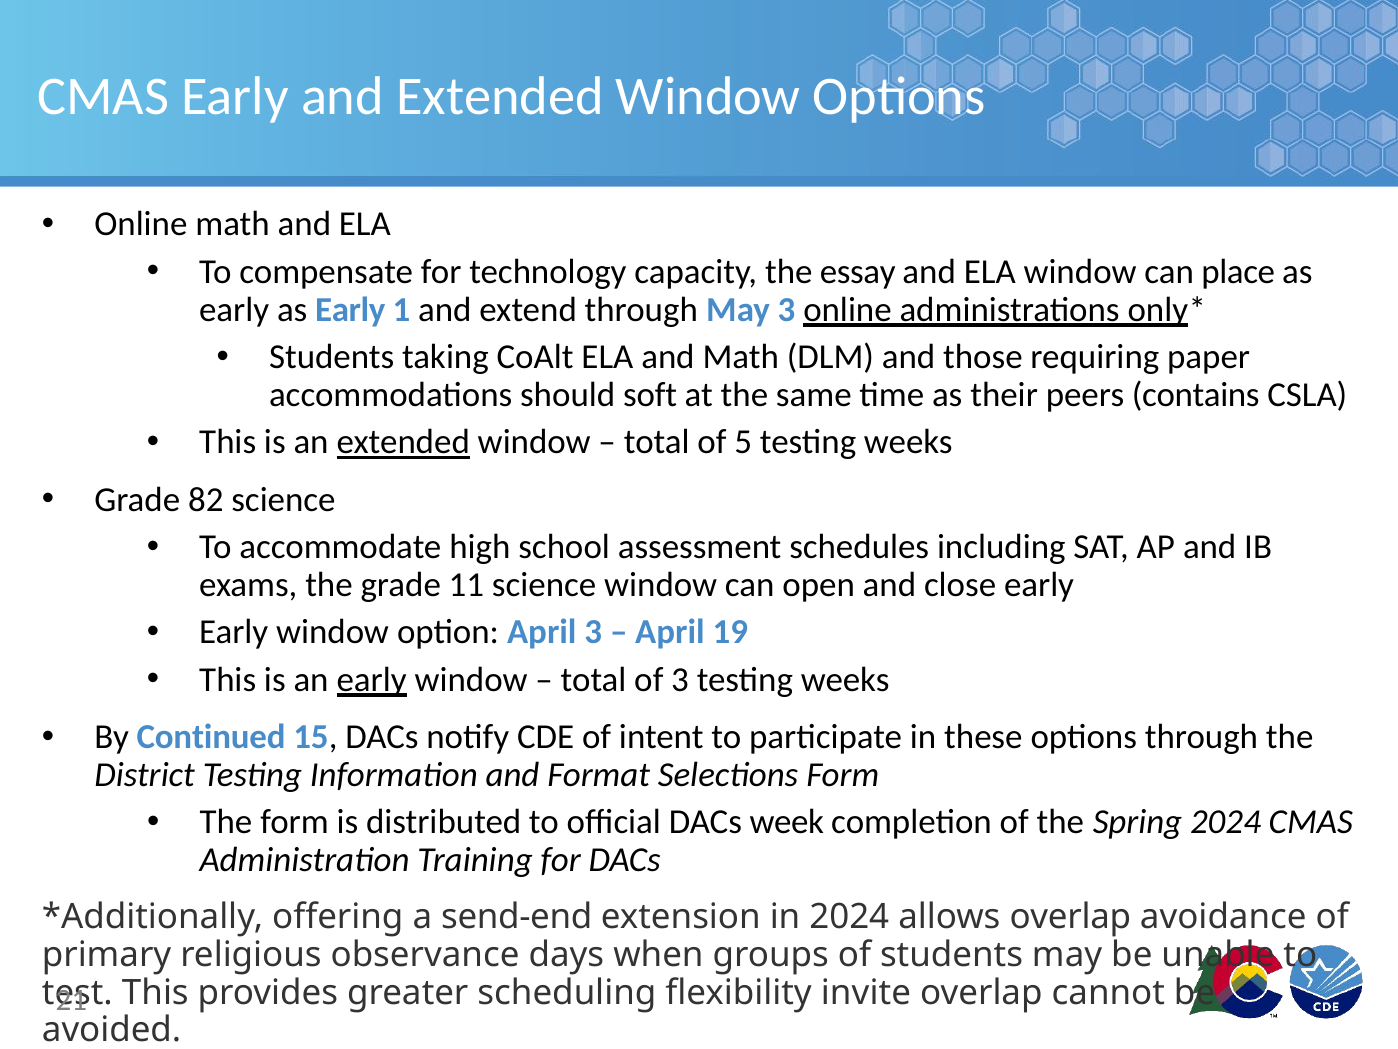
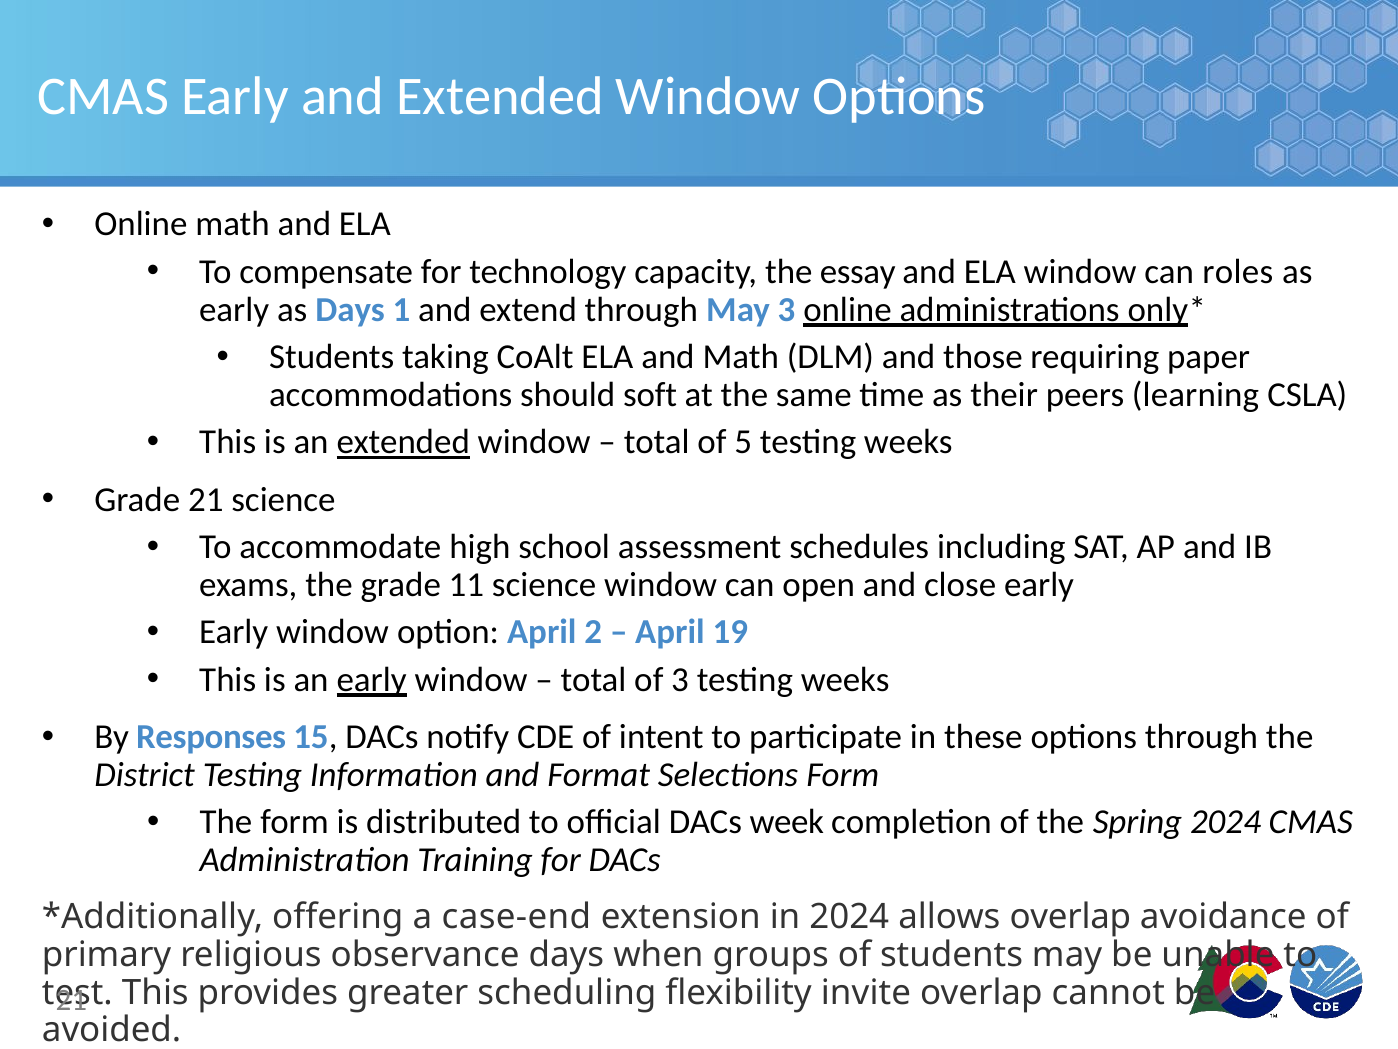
place: place -> roles
early as Early: Early -> Days
contains: contains -> learning
Grade 82: 82 -> 21
April 3: 3 -> 2
Continued: Continued -> Responses
send-end: send-end -> case-end
